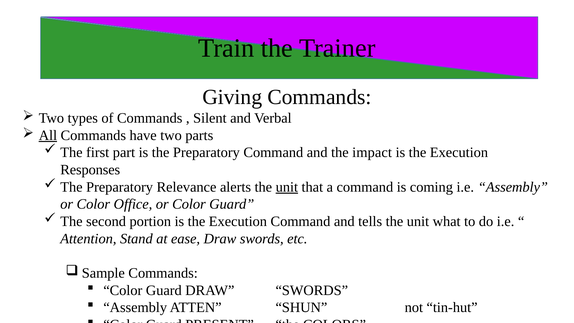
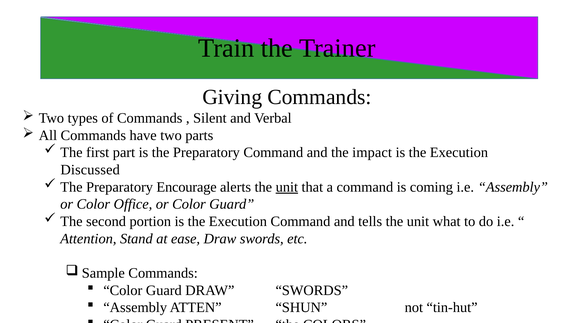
All underline: present -> none
Responses: Responses -> Discussed
Relevance: Relevance -> Encourage
